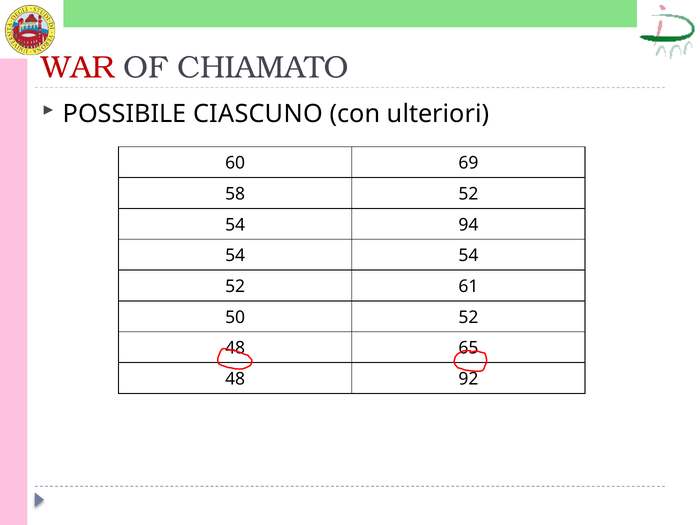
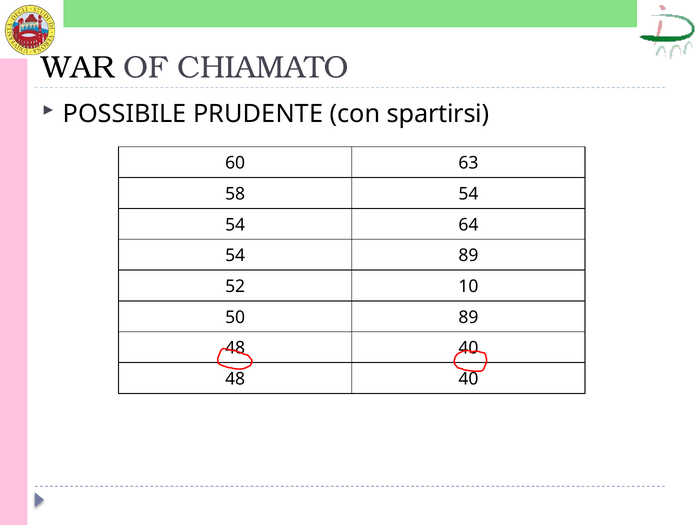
WAR colour: red -> black
CIASCUNO: CIASCUNO -> PRUDENTE
ulteriori: ulteriori -> spartirsi
69: 69 -> 63
58 52: 52 -> 54
94: 94 -> 64
54 54: 54 -> 89
61: 61 -> 10
50 52: 52 -> 89
65 at (468, 348): 65 -> 40
92 at (468, 379): 92 -> 40
